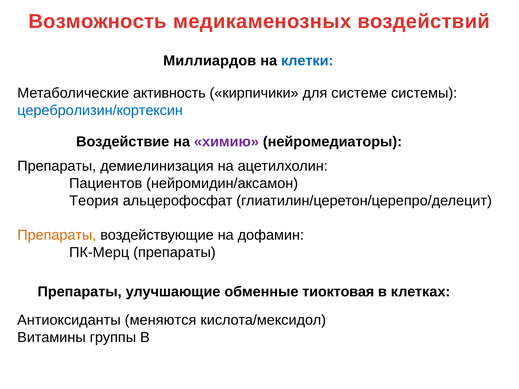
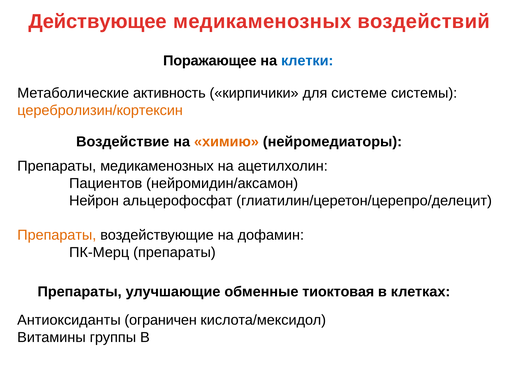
Возможность: Возможность -> Действующее
Миллиардов: Миллиардов -> Поражающее
церебролизин/кортексин colour: blue -> orange
химию colour: purple -> orange
Препараты демиелинизация: демиелинизация -> медикаменозных
Теория: Теория -> Нейрон
меняются: меняются -> ограничен
